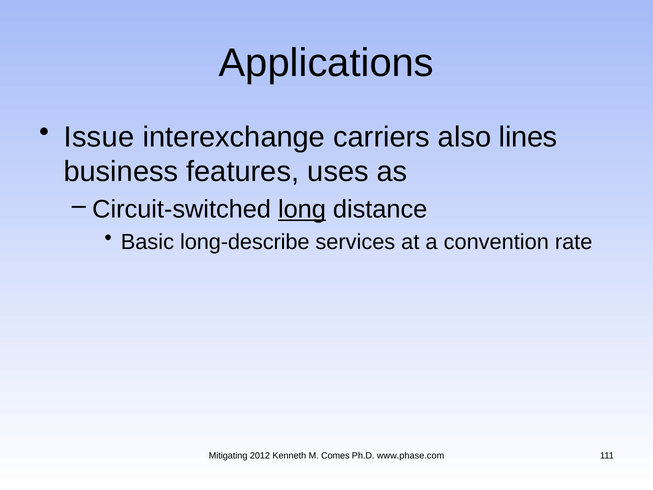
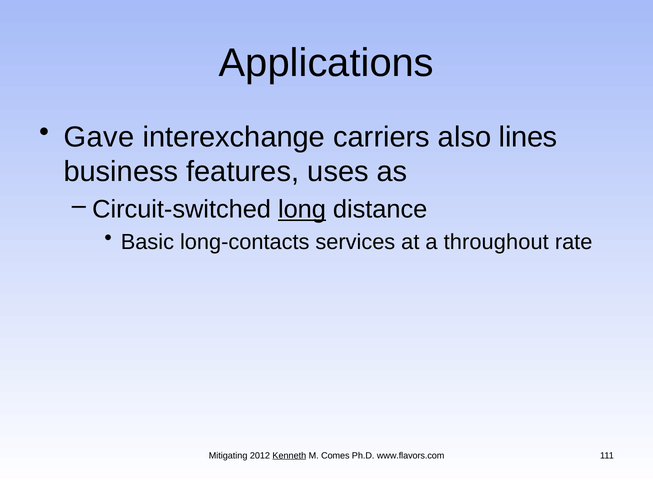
Issue: Issue -> Gave
long-describe: long-describe -> long-contacts
convention: convention -> throughout
Kenneth underline: none -> present
www.phase.com: www.phase.com -> www.flavors.com
